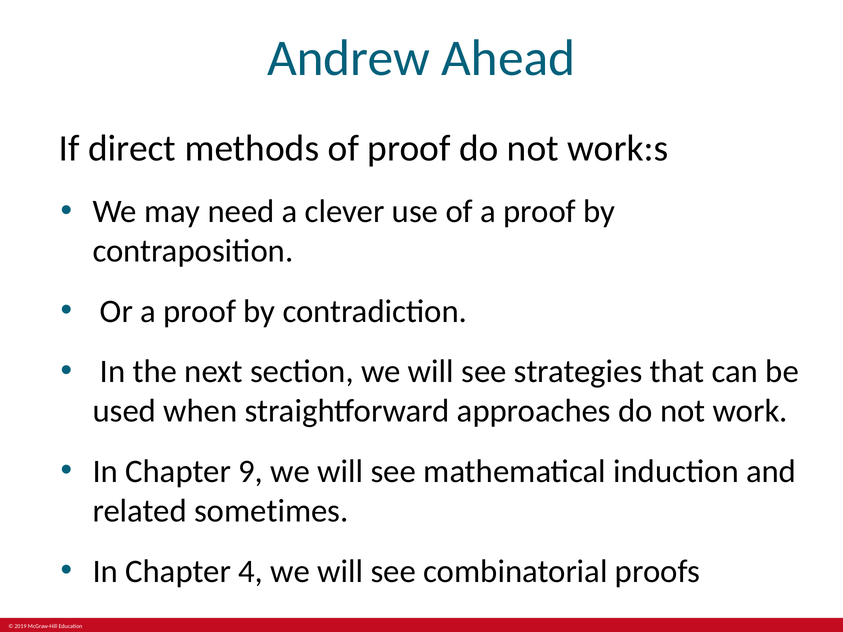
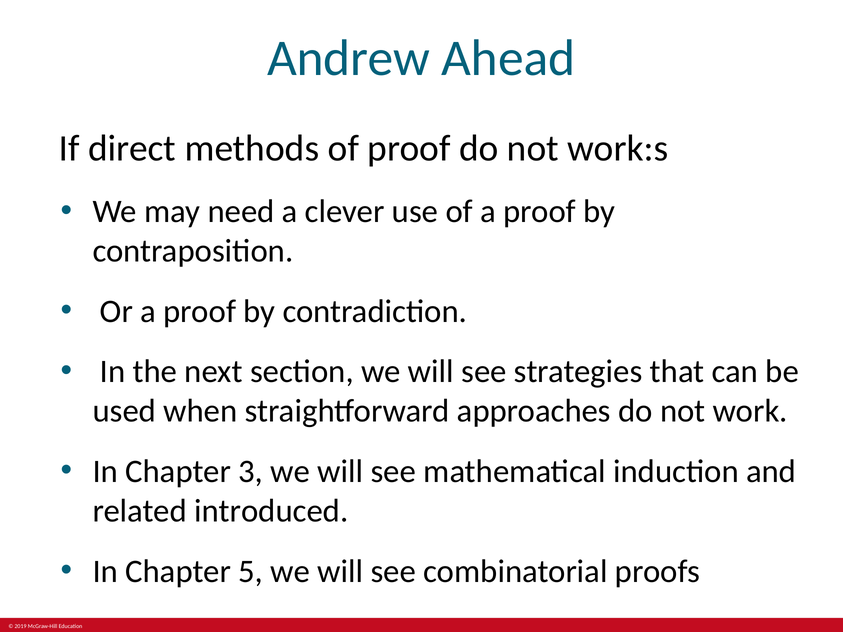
9: 9 -> 3
sometimes: sometimes -> introduced
4: 4 -> 5
